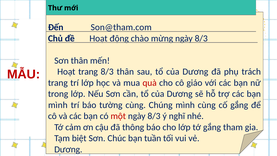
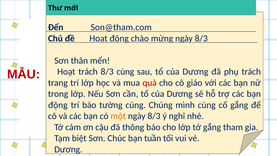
Hoạt trang: trang -> trách
8/3 thân: thân -> cùng
mình at (58, 105): mình -> động
một colour: red -> orange
